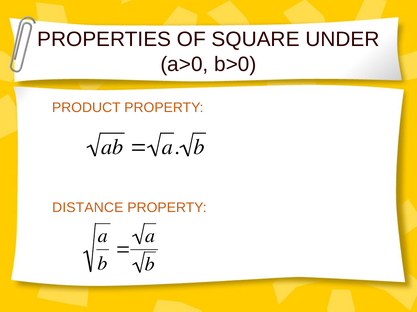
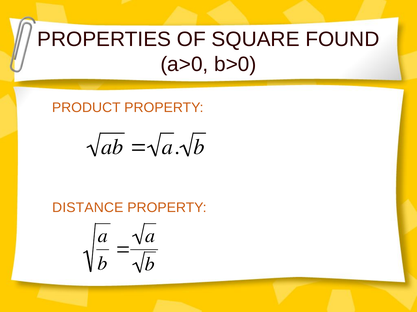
UNDER: UNDER -> FOUND
